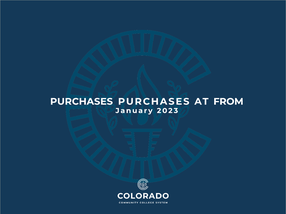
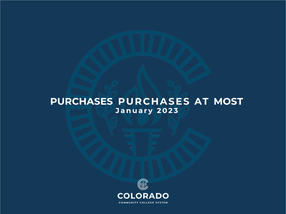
FROM: FROM -> MOST
